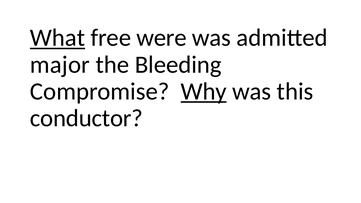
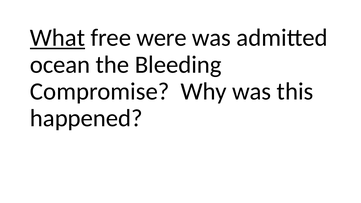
major: major -> ocean
Why underline: present -> none
conductor: conductor -> happened
